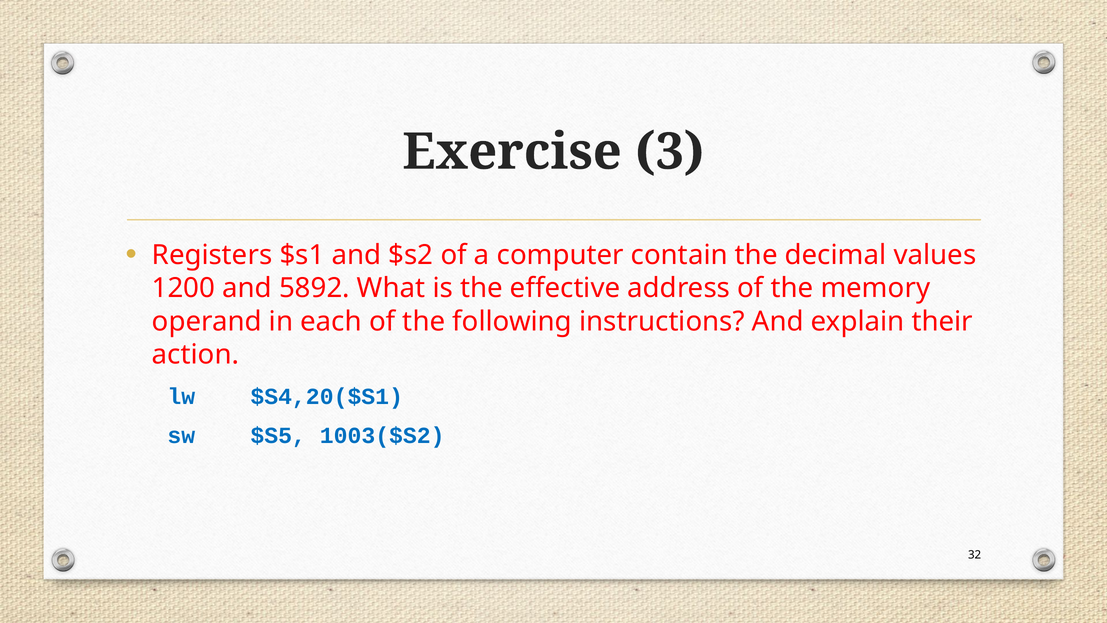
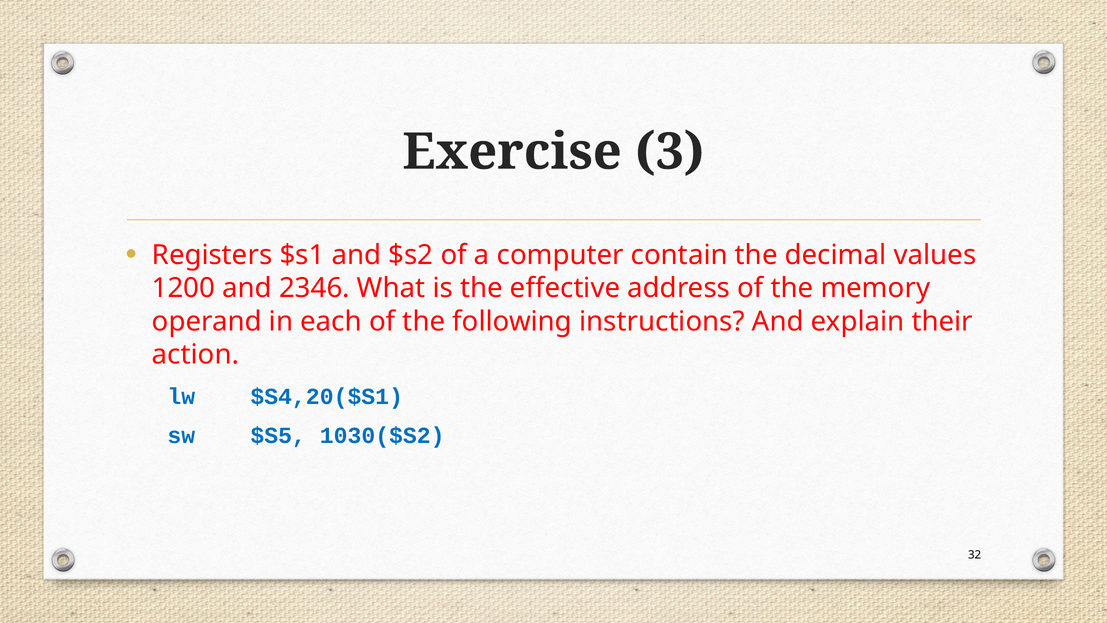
5892: 5892 -> 2346
1003($S2: 1003($S2 -> 1030($S2
